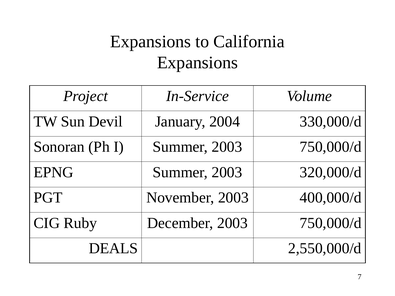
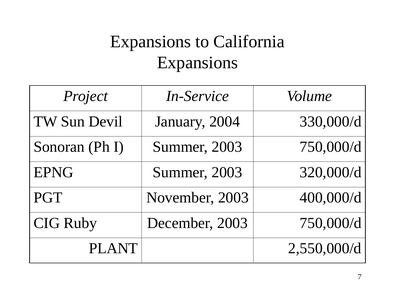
DEALS: DEALS -> PLANT
